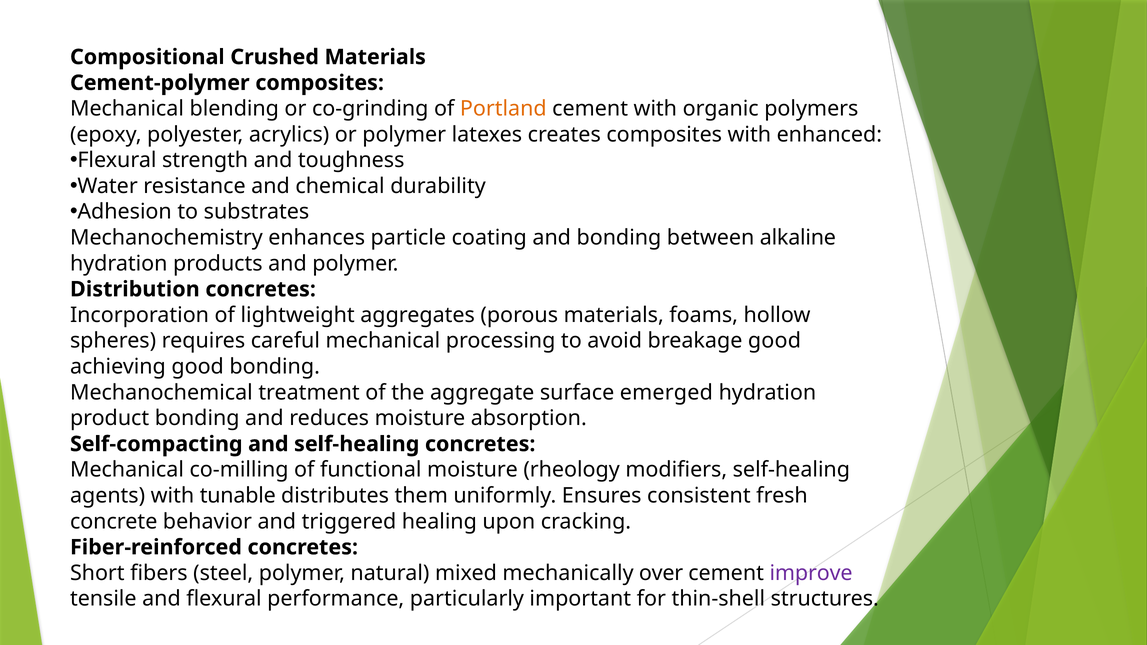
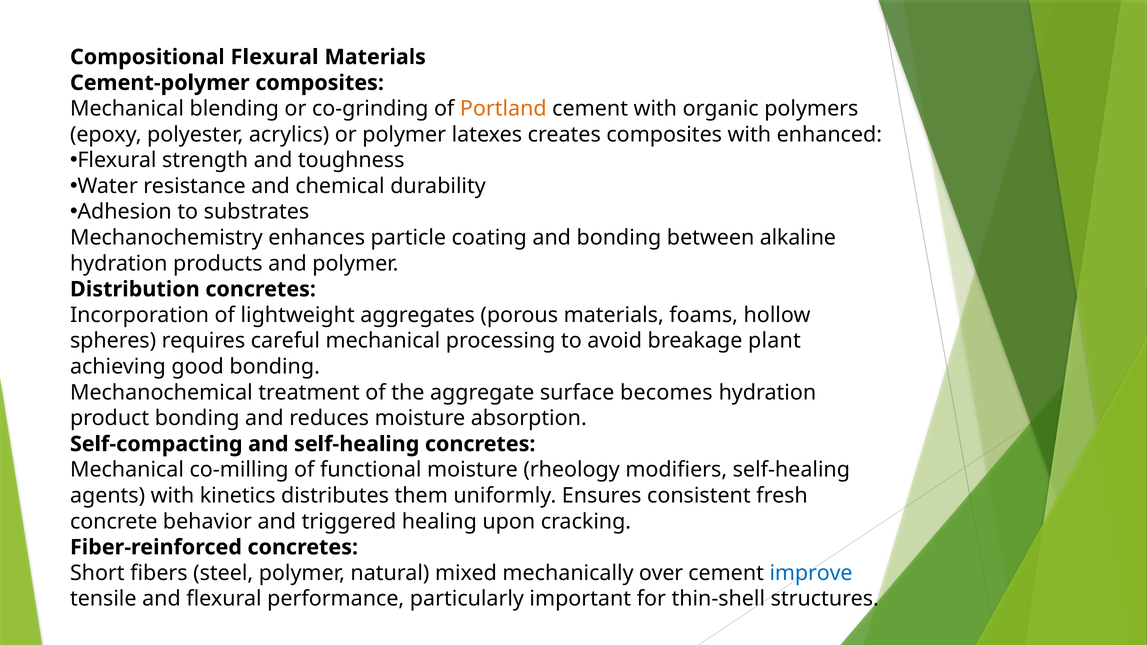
Compositional Crushed: Crushed -> Flexural
breakage good: good -> plant
emerged: emerged -> becomes
tunable: tunable -> kinetics
improve colour: purple -> blue
